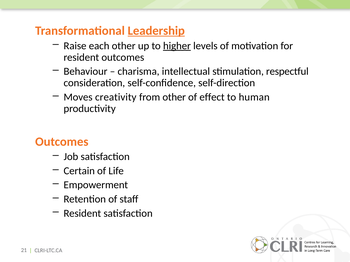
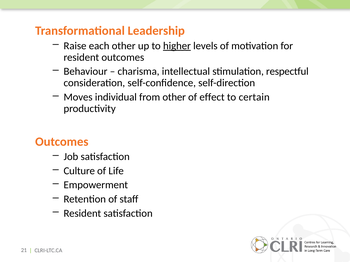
Leadership underline: present -> none
creativity: creativity -> individual
human: human -> certain
Certain: Certain -> Culture
